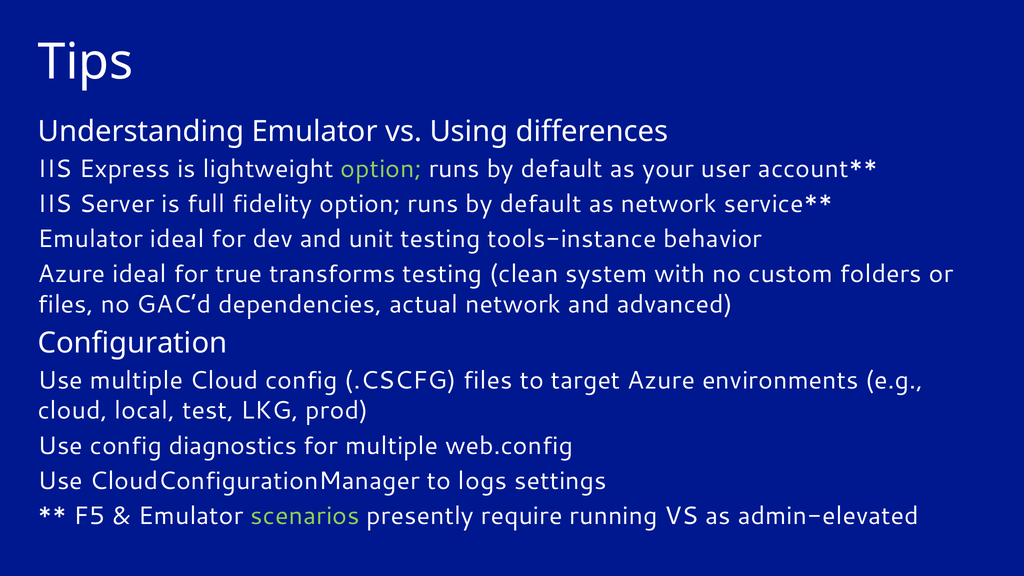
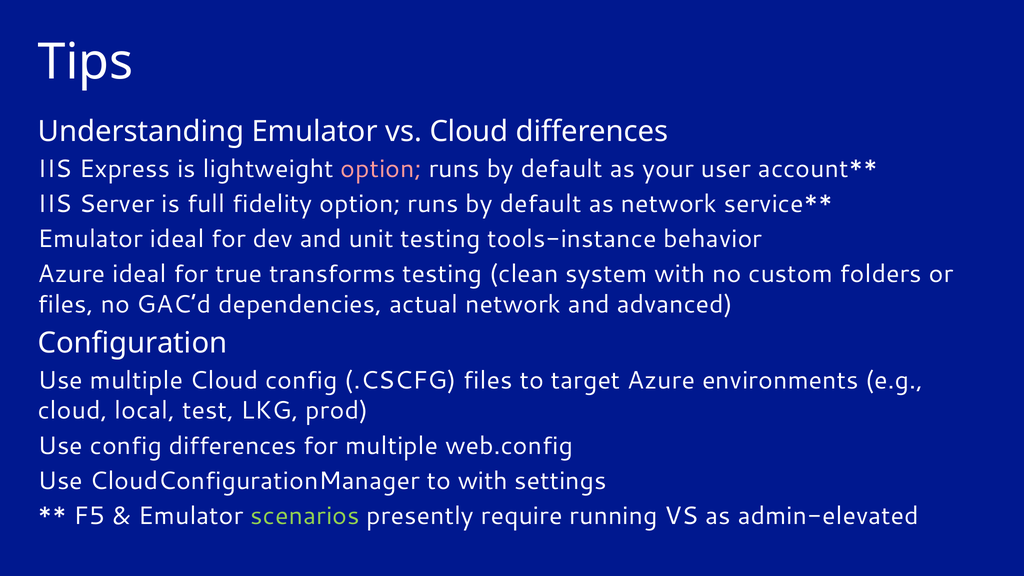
vs Using: Using -> Cloud
option at (381, 169) colour: light green -> pink
config diagnostics: diagnostics -> differences
to logs: logs -> with
